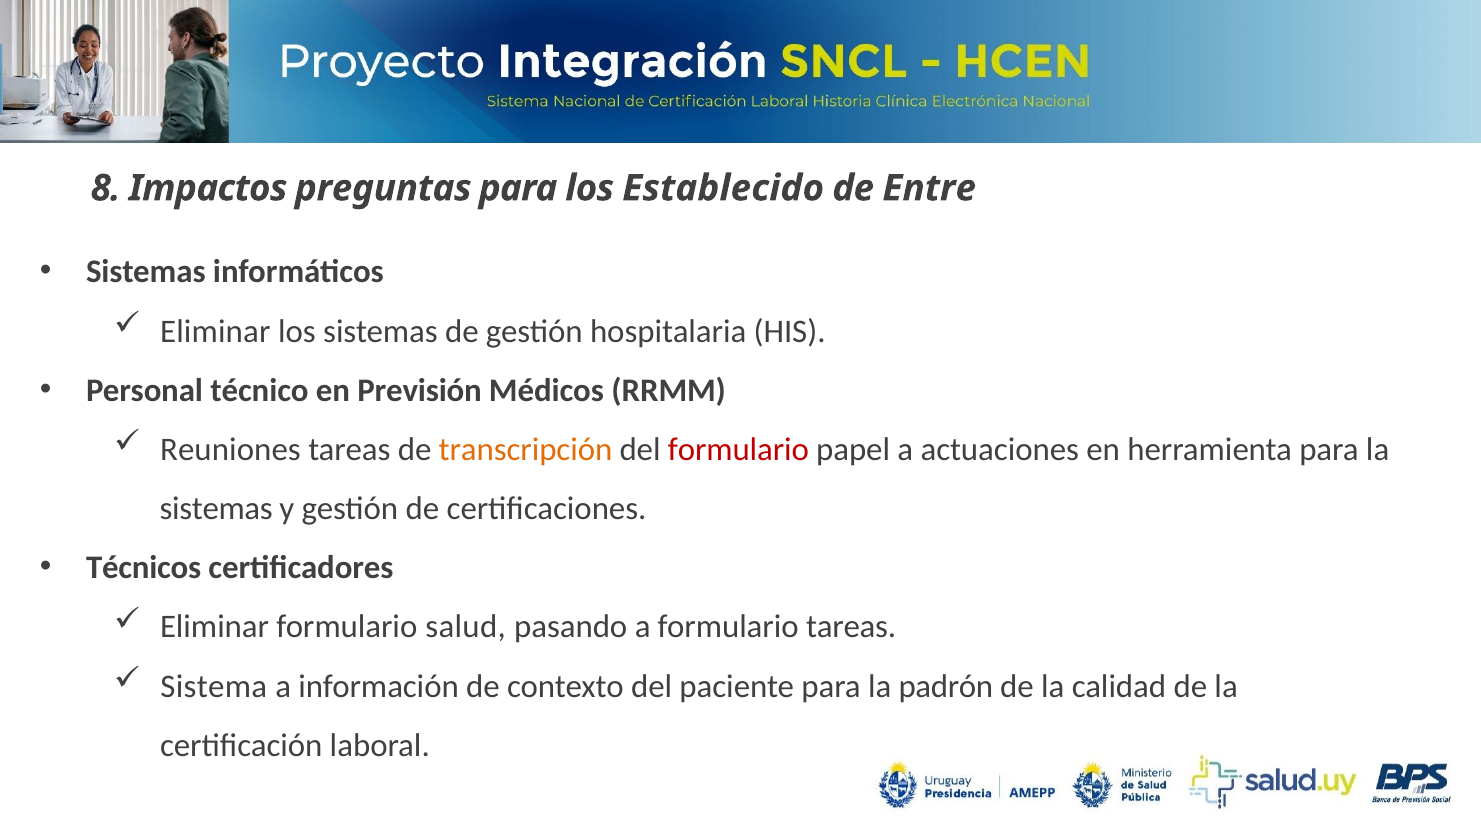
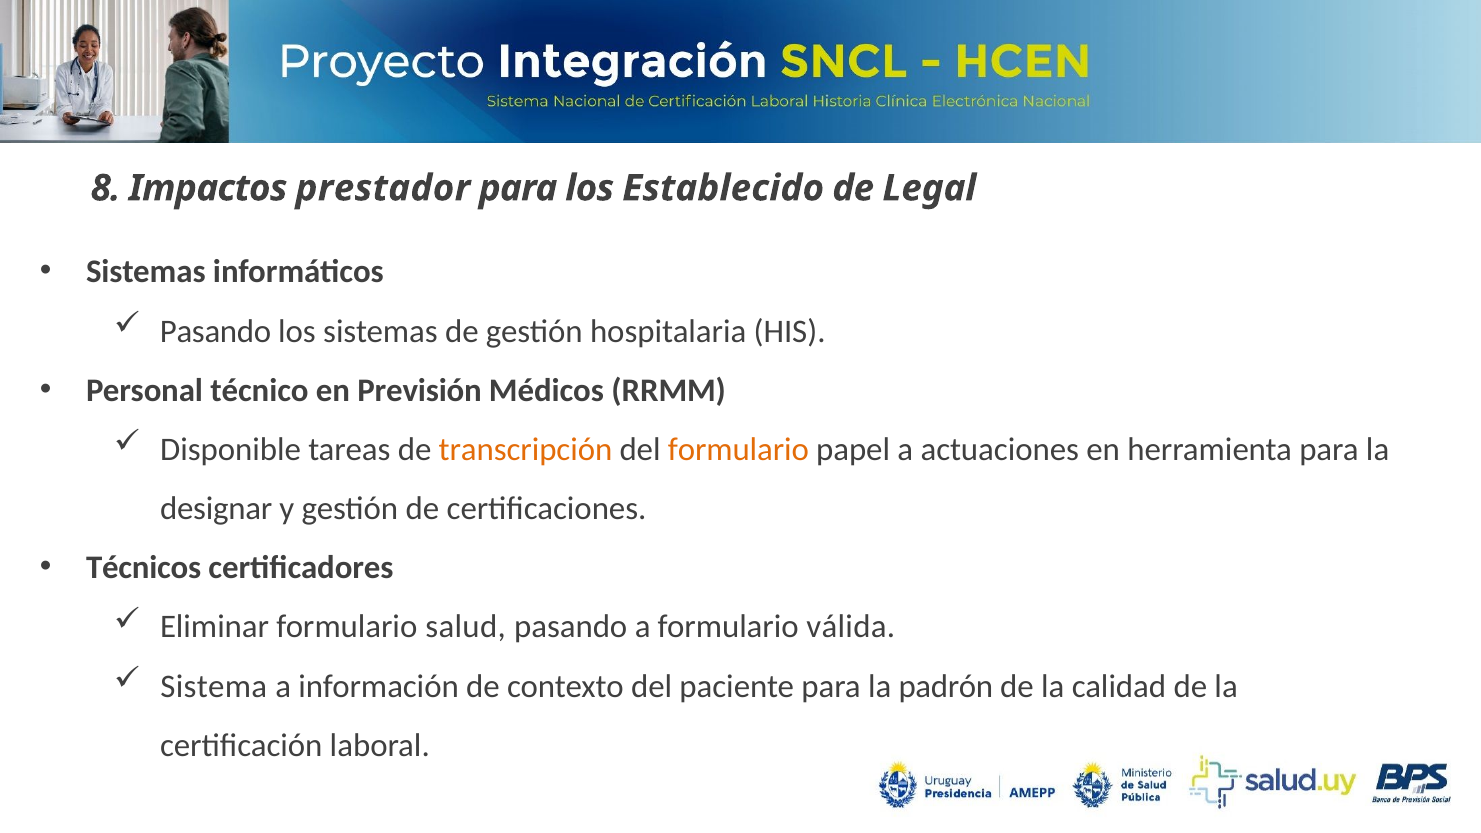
preguntas: preguntas -> prestador
Entre: Entre -> Legal
Eliminar at (215, 331): Eliminar -> Pasando
Reuniones: Reuniones -> Disponible
formulario at (738, 450) colour: red -> orange
sistemas at (216, 509): sistemas -> designar
formulario tareas: tareas -> válida
